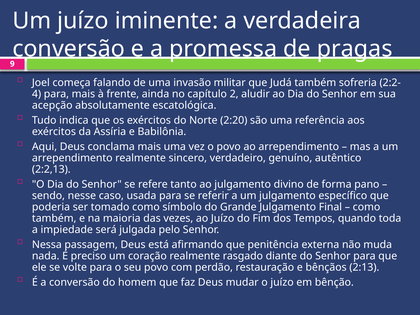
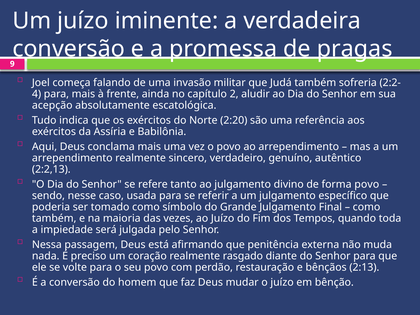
forma pano: pano -> povo
